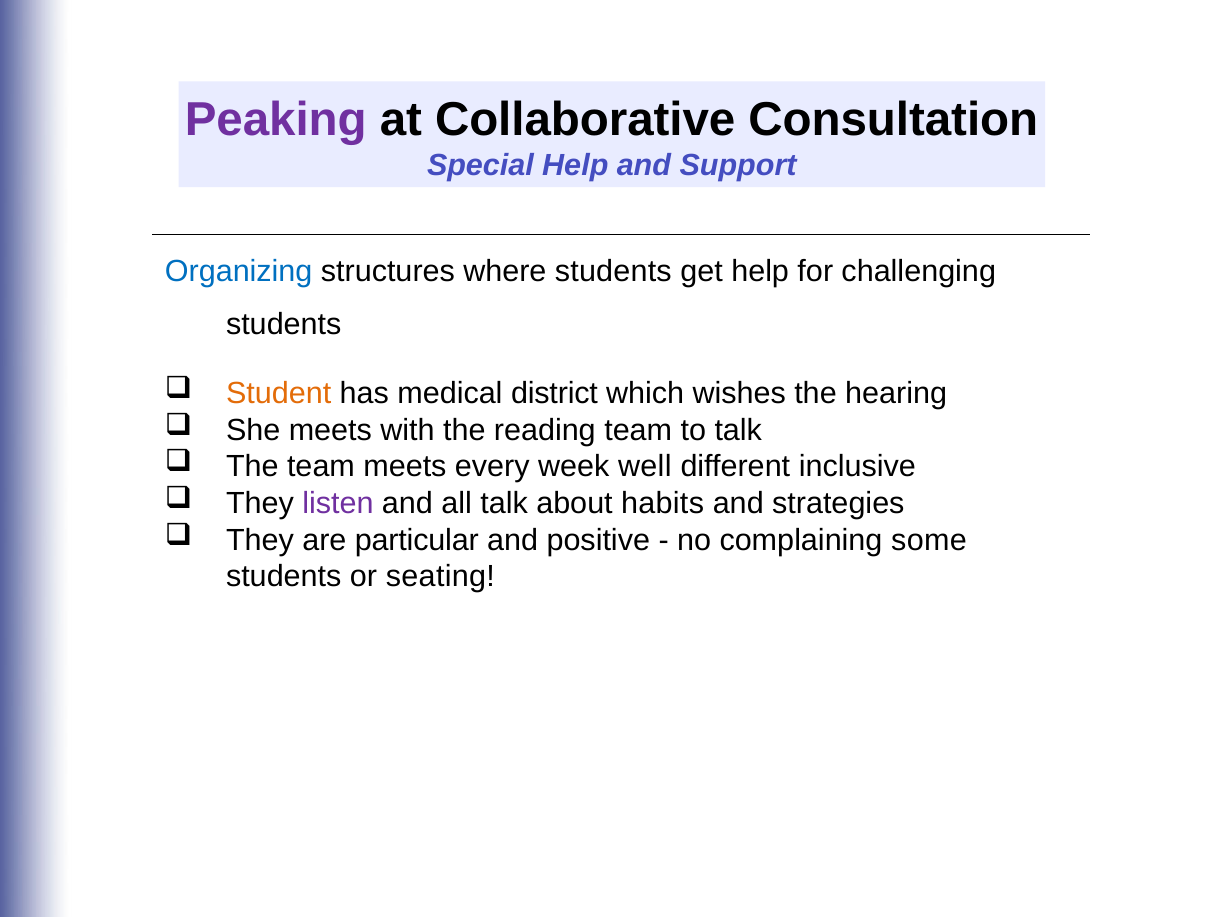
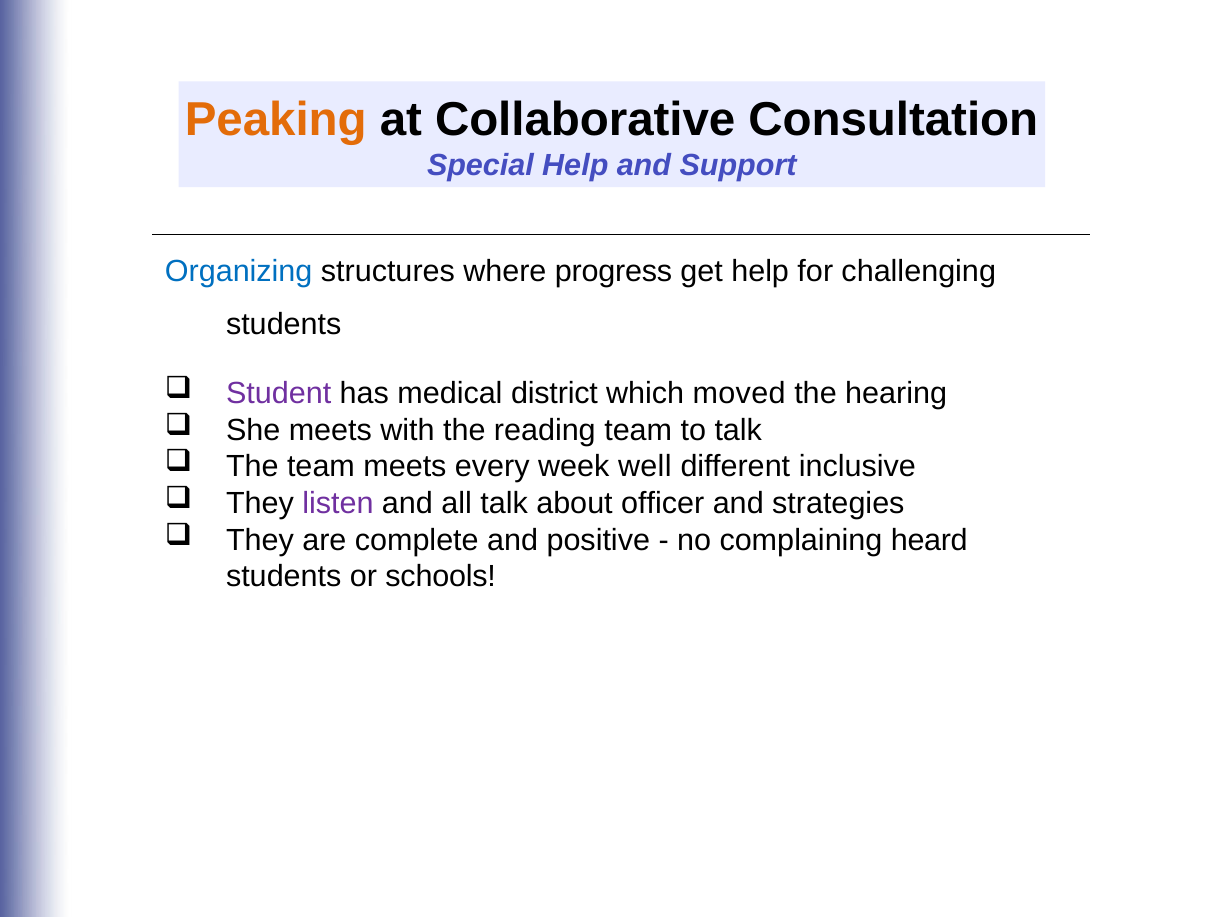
Peaking colour: purple -> orange
where students: students -> progress
Student colour: orange -> purple
wishes: wishes -> moved
habits: habits -> officer
particular: particular -> complete
some: some -> heard
seating: seating -> schools
